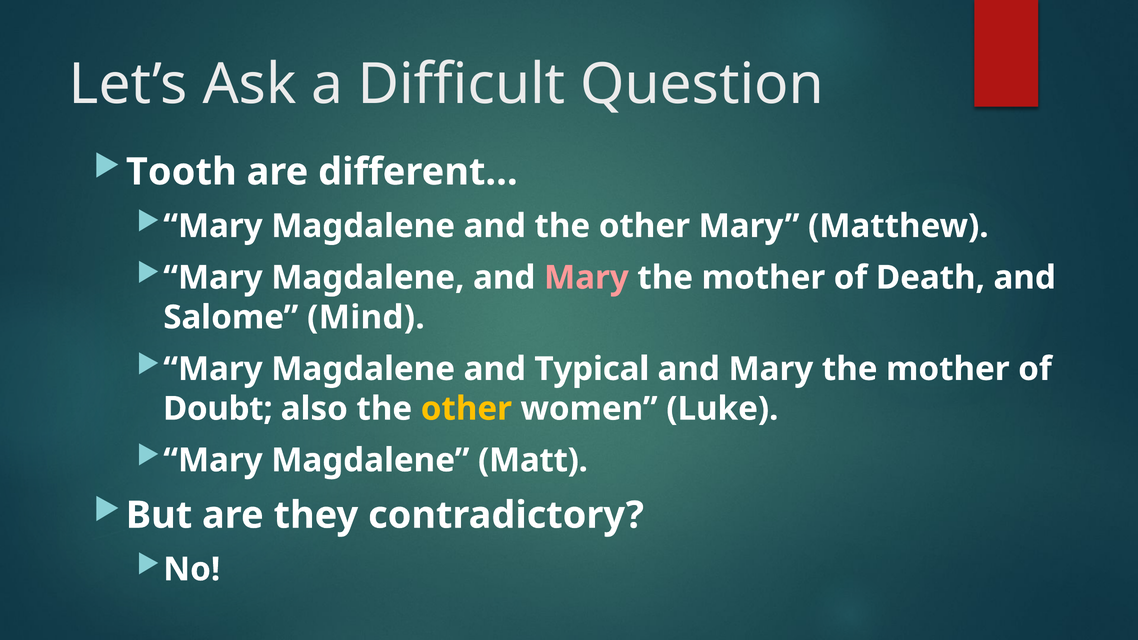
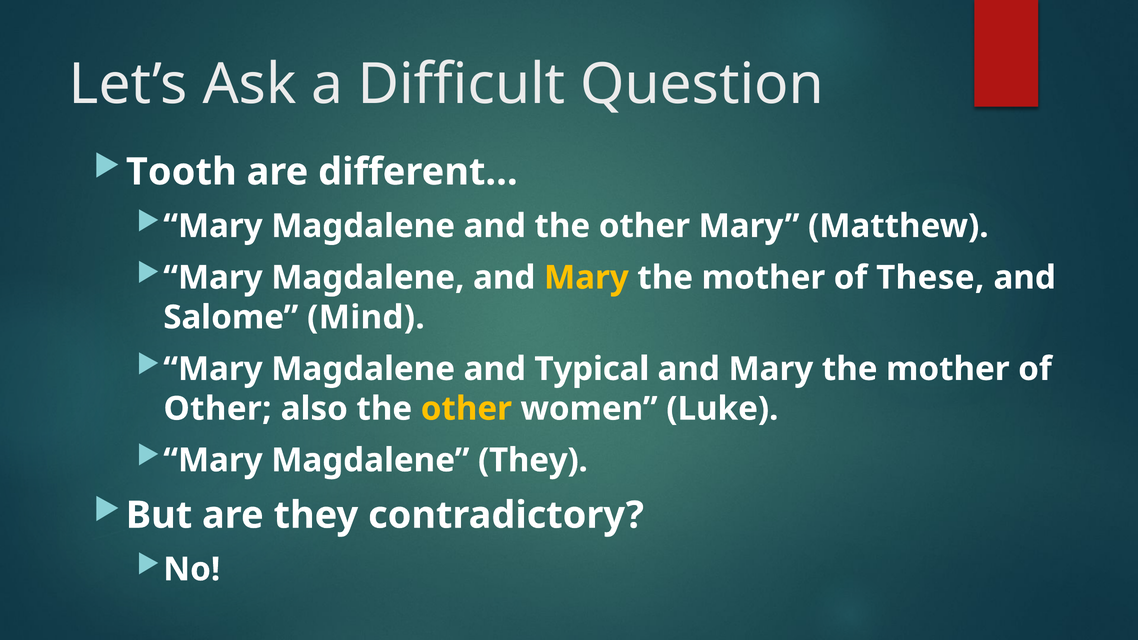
Mary at (586, 278) colour: pink -> yellow
Death: Death -> These
Doubt at (218, 409): Doubt -> Other
Magdalene Matt: Matt -> They
